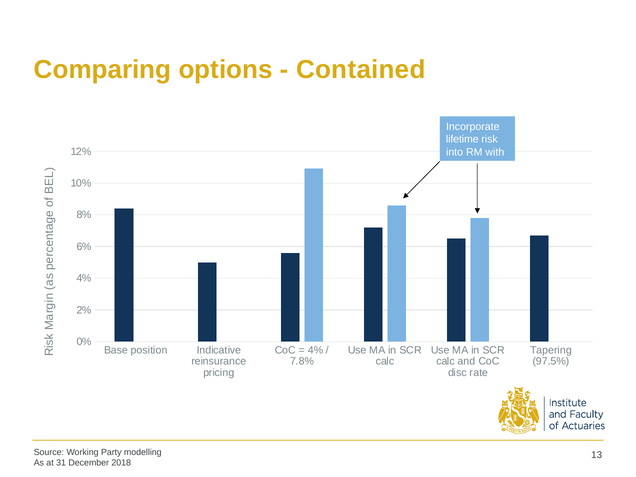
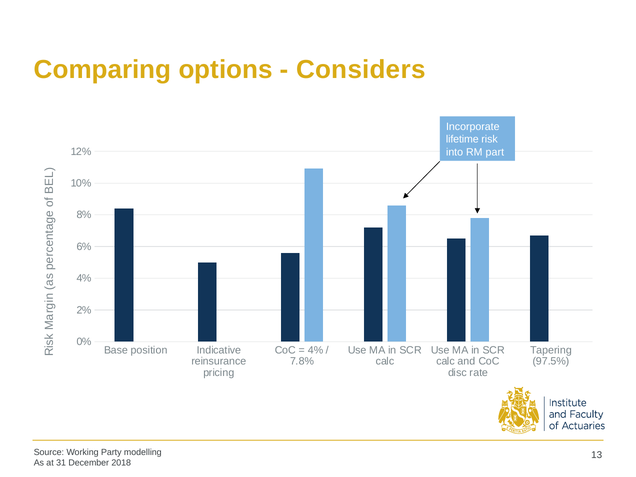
Contained: Contained -> Considers
with: with -> part
